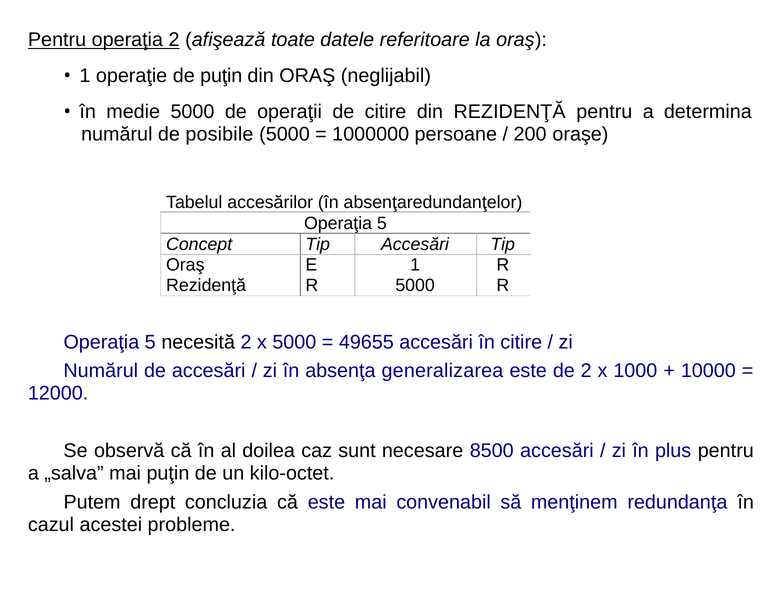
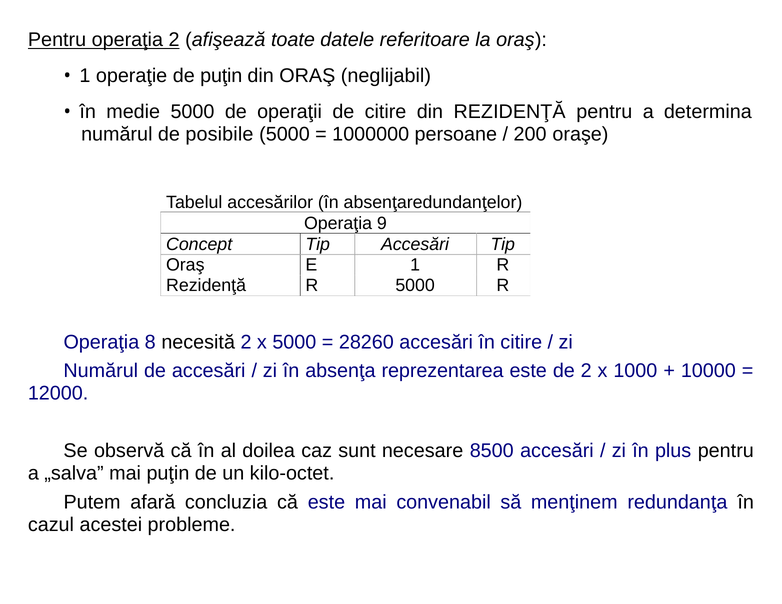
5 at (382, 223): 5 -> 9
5 at (150, 342): 5 -> 8
49655: 49655 -> 28260
generalizarea: generalizarea -> reprezentarea
drept: drept -> afară
